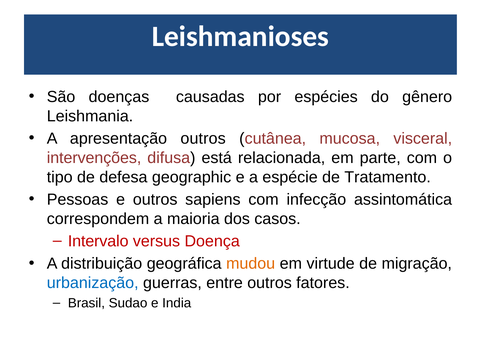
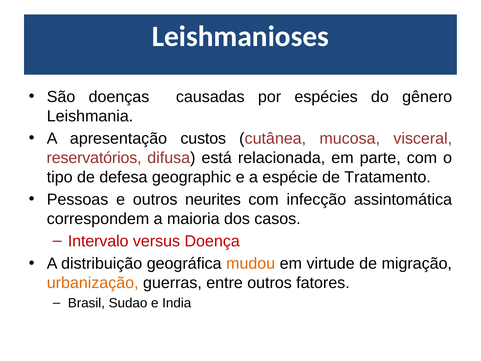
apresentação outros: outros -> custos
intervenções: intervenções -> reservatórios
sapiens: sapiens -> neurites
urbanização colour: blue -> orange
